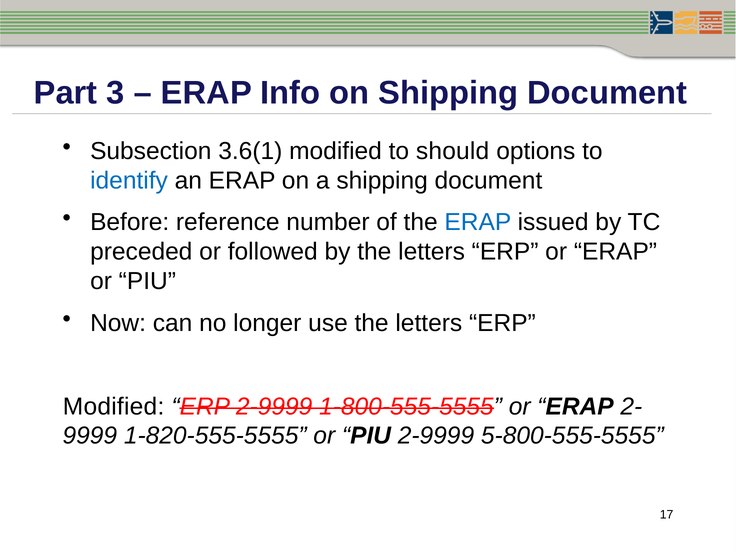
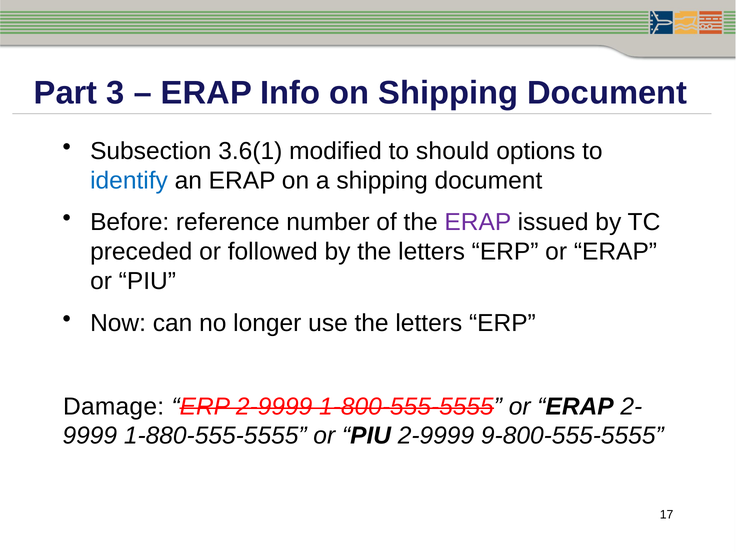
ERAP at (478, 222) colour: blue -> purple
Modified at (114, 406): Modified -> Damage
1-820-555-5555: 1-820-555-5555 -> 1-880-555-5555
5-800-555-5555: 5-800-555-5555 -> 9-800-555-5555
